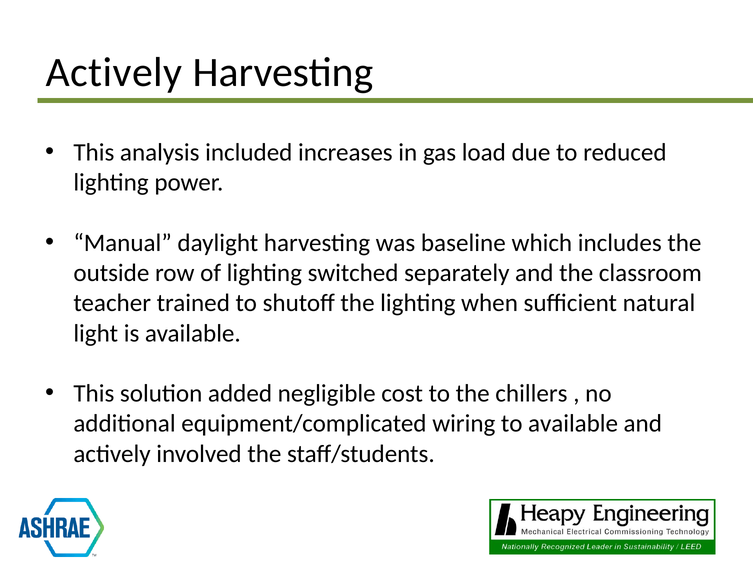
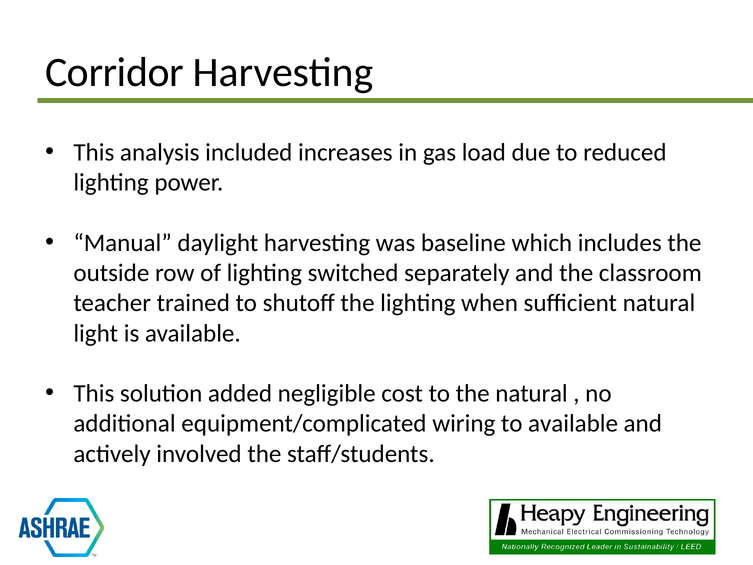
Actively at (114, 73): Actively -> Corridor
the chillers: chillers -> natural
